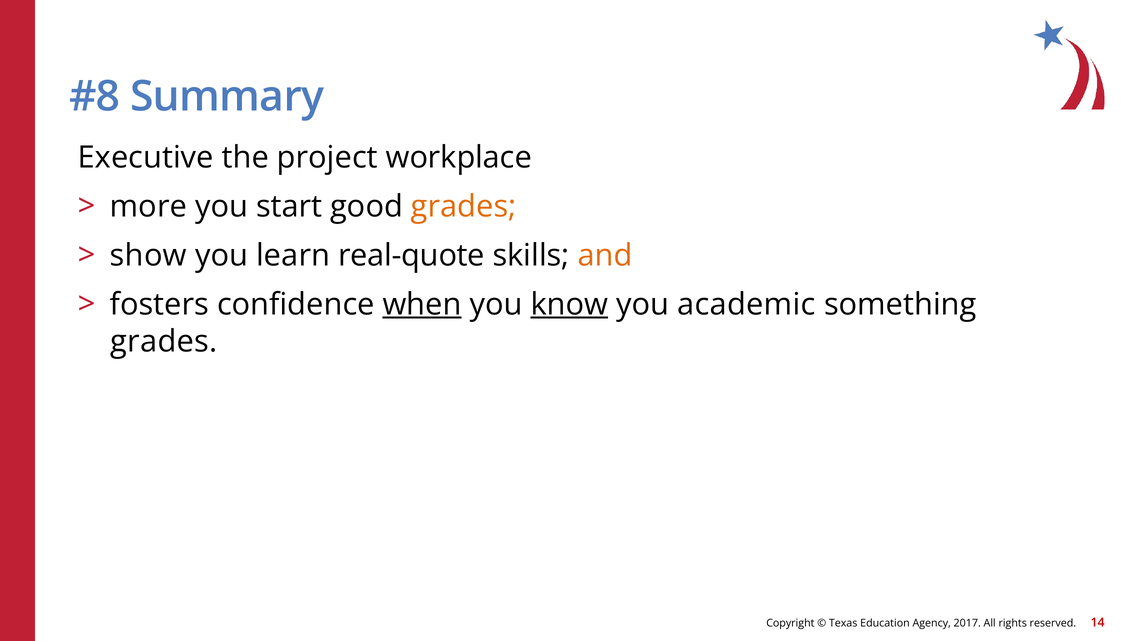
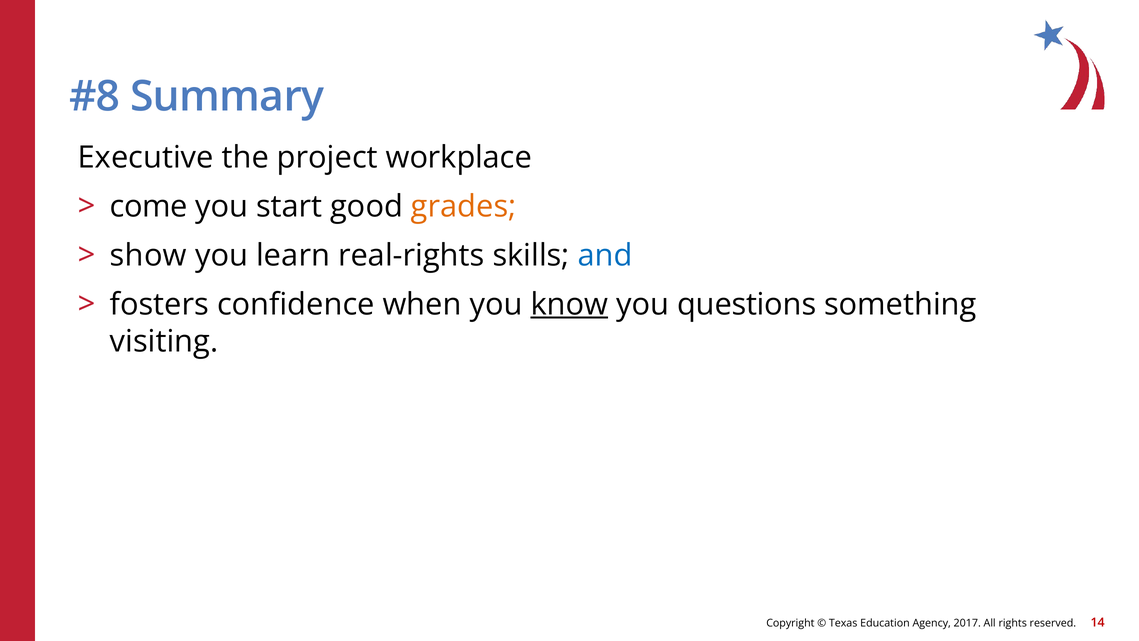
more: more -> come
real-quote: real-quote -> real-rights
and colour: orange -> blue
when underline: present -> none
academic: academic -> questions
grades at (164, 341): grades -> visiting
